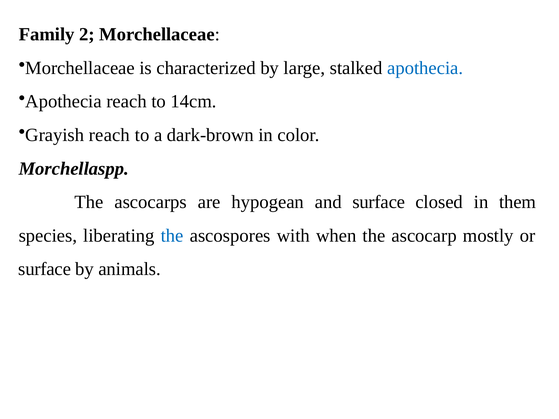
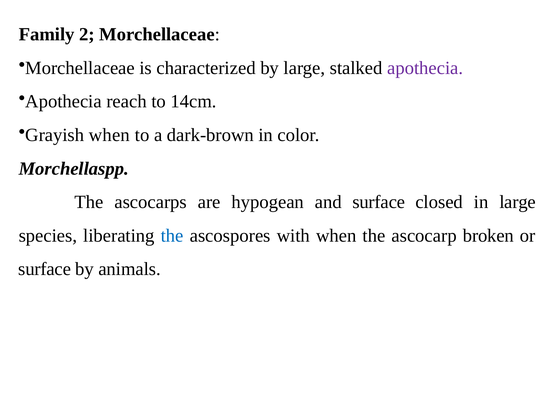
apothecia at (425, 68) colour: blue -> purple
Grayish reach: reach -> when
in them: them -> large
mostly: mostly -> broken
